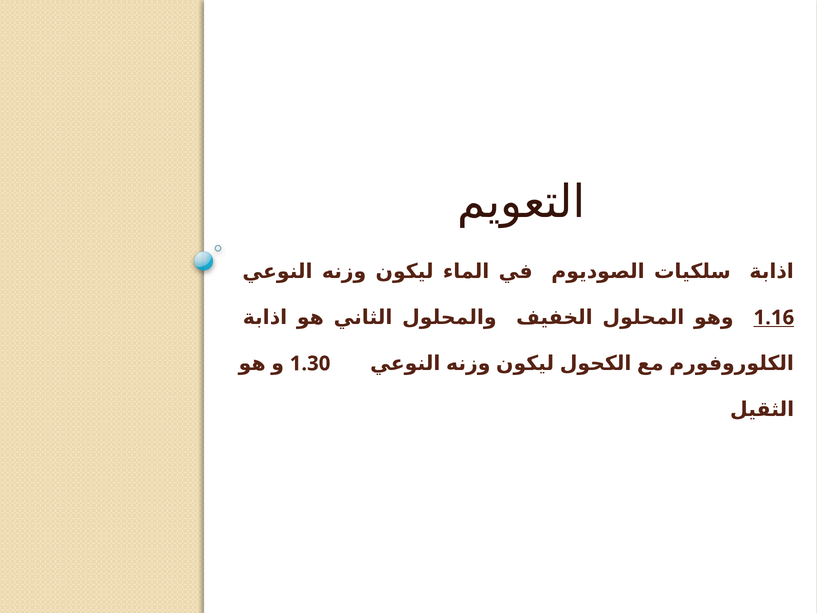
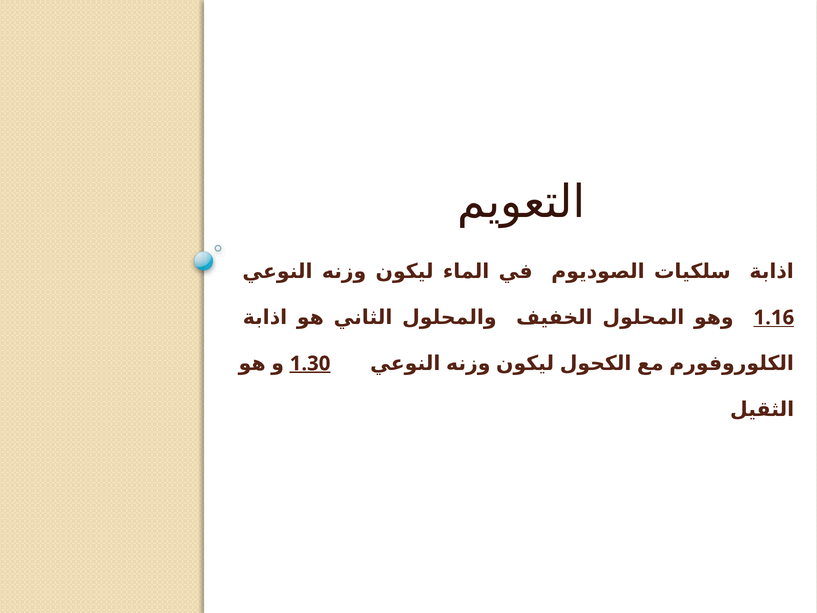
1.30 underline: none -> present
